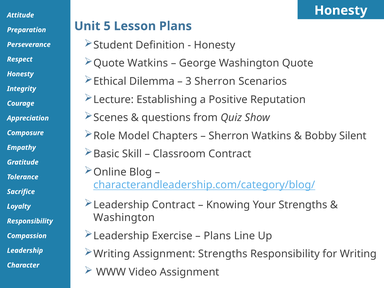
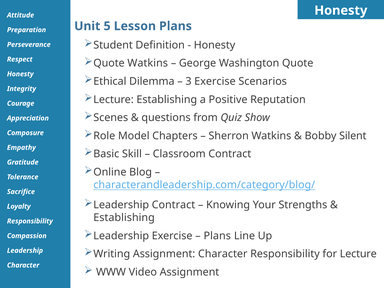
3 Sherron: Sherron -> Exercise
Washington at (124, 218): Washington -> Establishing
Assignment Strengths: Strengths -> Character
for Writing: Writing -> Lecture
